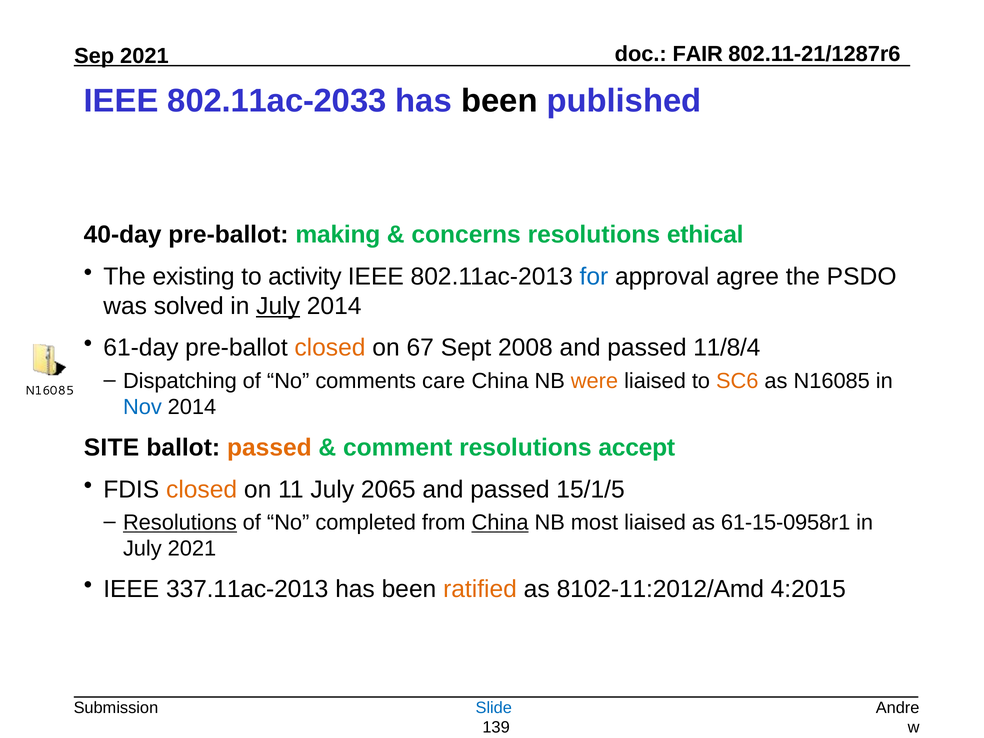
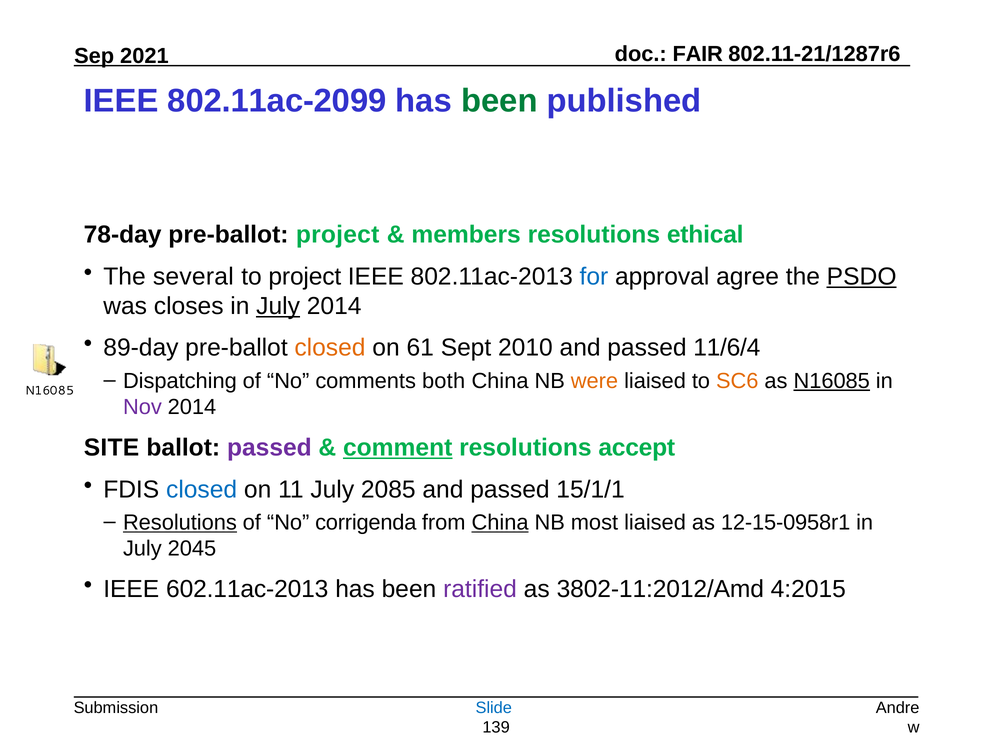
802.11ac-2033: 802.11ac-2033 -> 802.11ac-2099
been at (499, 101) colour: black -> green
40-day: 40-day -> 78-day
pre-ballot making: making -> project
concerns: concerns -> members
existing: existing -> several
to activity: activity -> project
PSDO underline: none -> present
solved: solved -> closes
61-day: 61-day -> 89-day
67: 67 -> 61
2008: 2008 -> 2010
11/8/4: 11/8/4 -> 11/6/4
care: care -> both
N16085 at (832, 381) underline: none -> present
Nov colour: blue -> purple
passed at (269, 448) colour: orange -> purple
comment underline: none -> present
closed at (202, 489) colour: orange -> blue
2065: 2065 -> 2085
15/1/5: 15/1/5 -> 15/1/1
completed: completed -> corrigenda
61-15-0958r1: 61-15-0958r1 -> 12-15-0958r1
July 2021: 2021 -> 2045
337.11ac-2013: 337.11ac-2013 -> 602.11ac-2013
ratified colour: orange -> purple
8102-11:2012/Amd: 8102-11:2012/Amd -> 3802-11:2012/Amd
